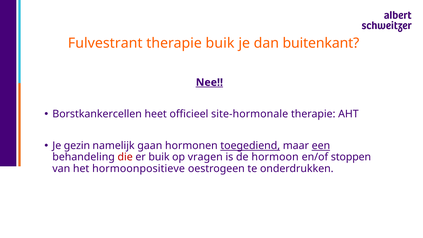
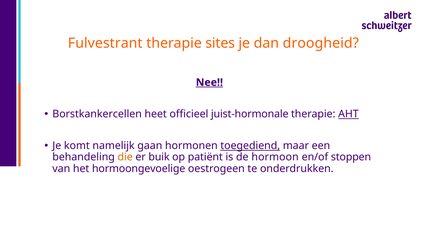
therapie buik: buik -> sites
buitenkant: buitenkant -> droogheid
site-hormonale: site-hormonale -> juist-hormonale
AHT underline: none -> present
gezin: gezin -> komt
een underline: present -> none
die colour: red -> orange
vragen: vragen -> patiënt
hormoonpositieve: hormoonpositieve -> hormoongevoelige
